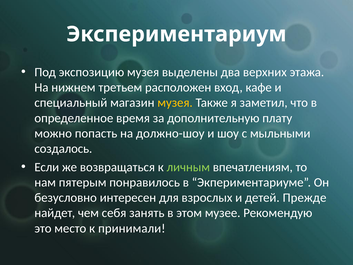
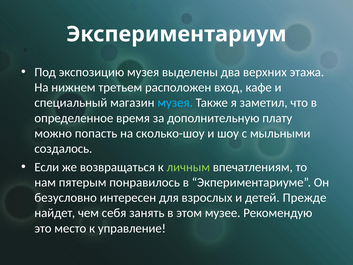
музея at (175, 103) colour: yellow -> light blue
должно-шоу: должно-шоу -> сколько-шоу
принимали: принимали -> управление
